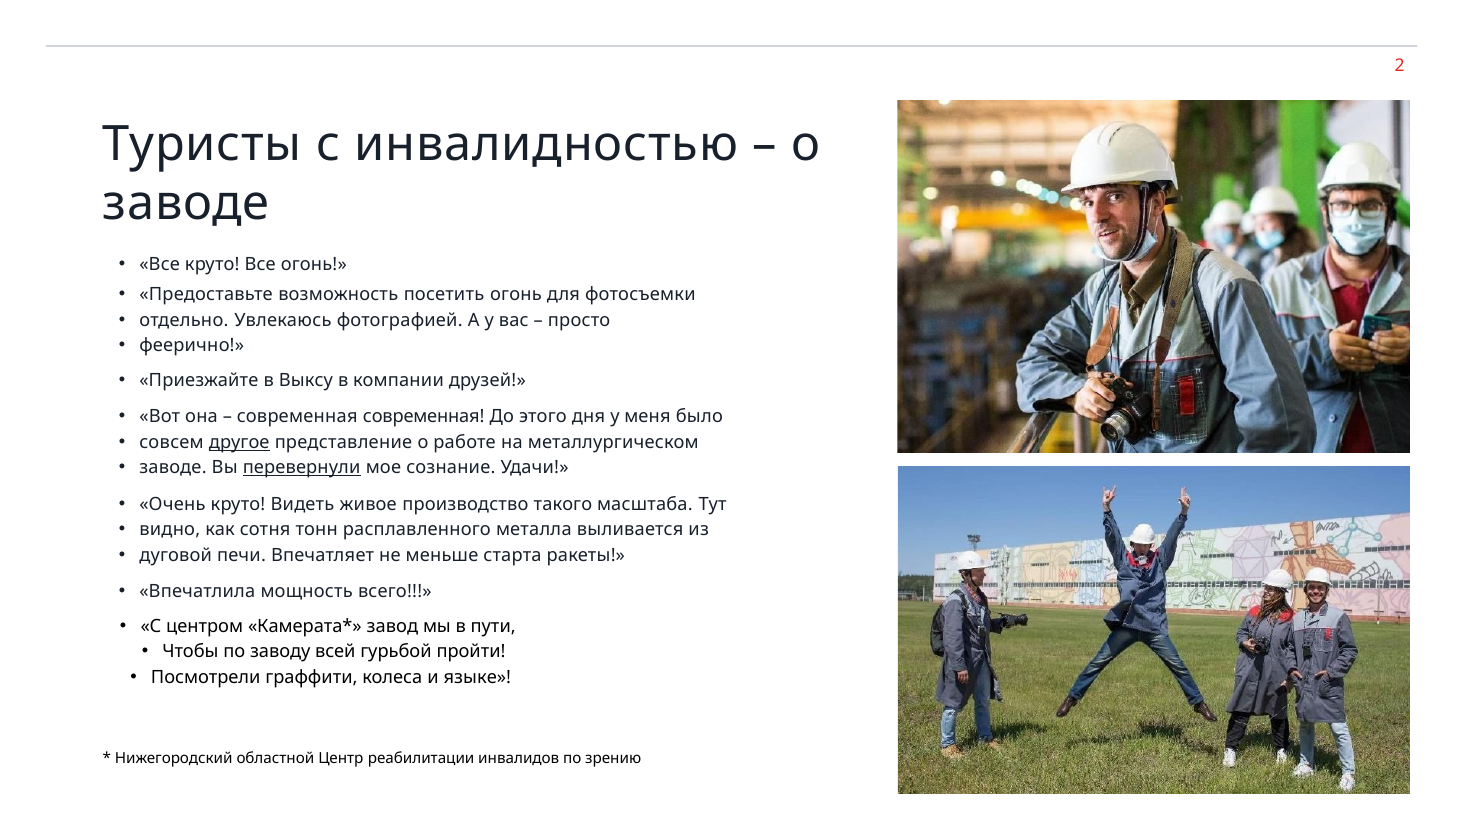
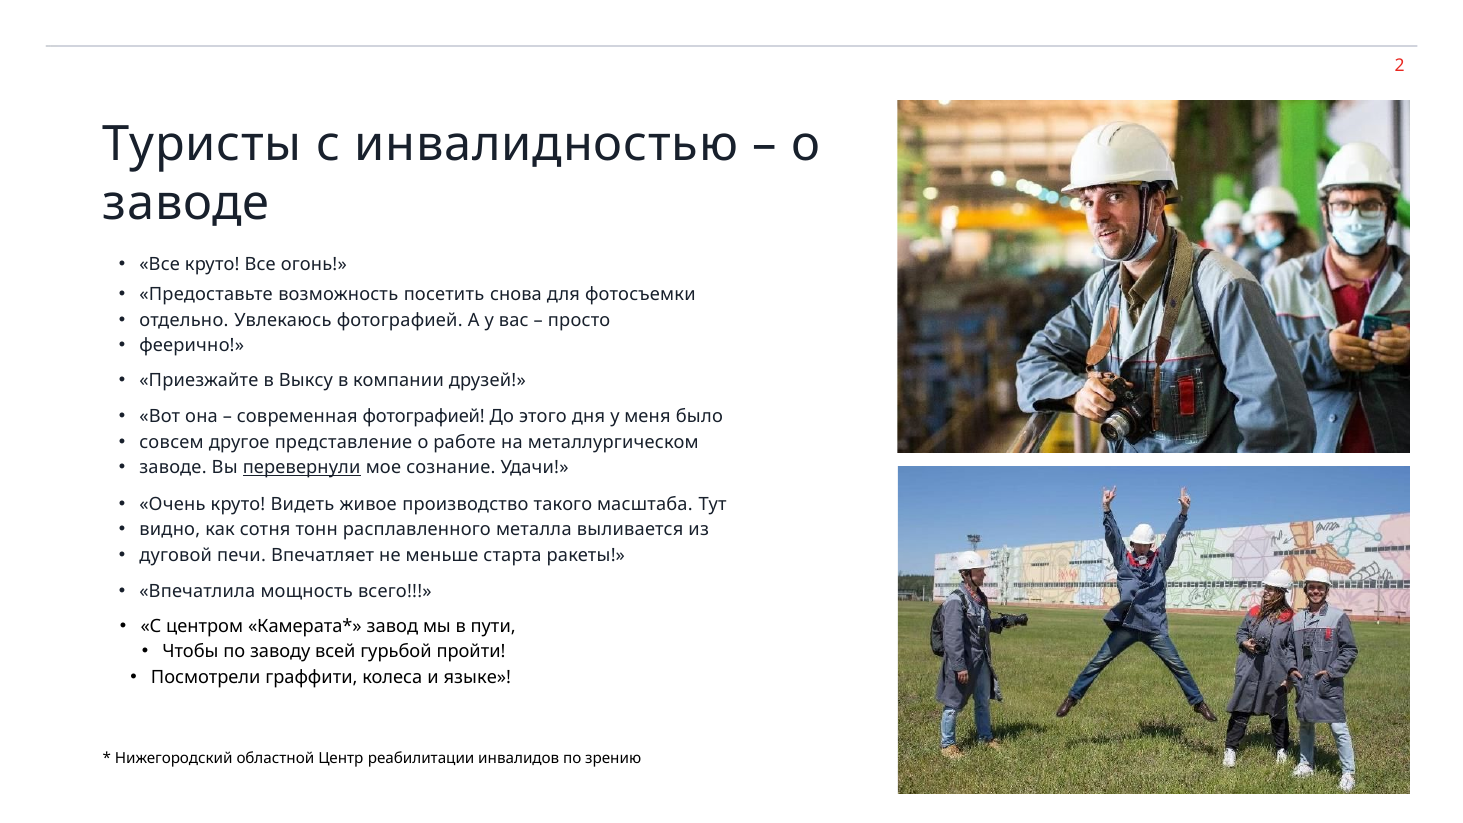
посетить огонь: огонь -> снова
современная современная: современная -> фотографией
другое underline: present -> none
